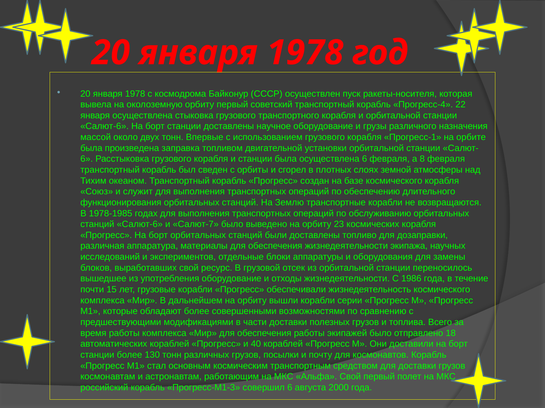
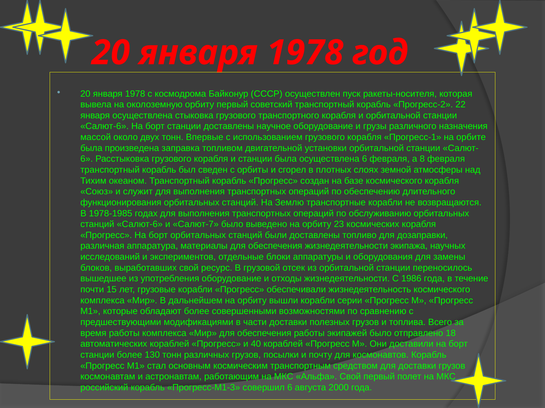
Прогресс-4: Прогресс-4 -> Прогресс-2
